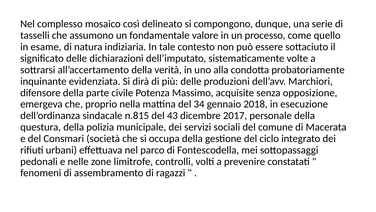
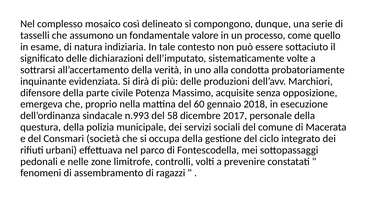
34: 34 -> 60
n.815: n.815 -> n.993
43: 43 -> 58
